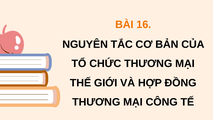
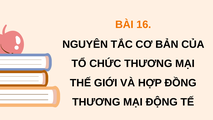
CÔNG: CÔNG -> ĐỘNG
